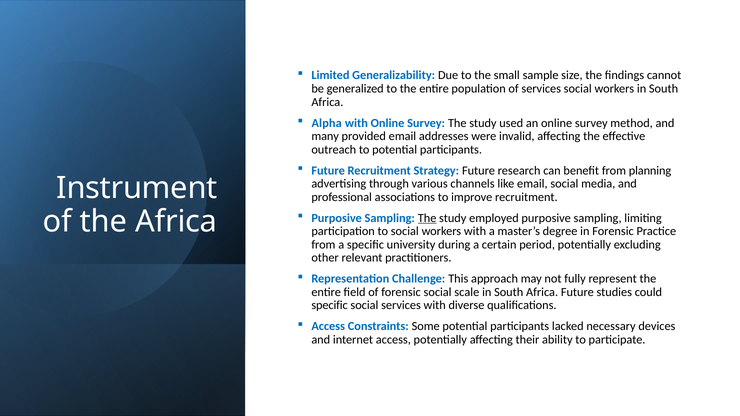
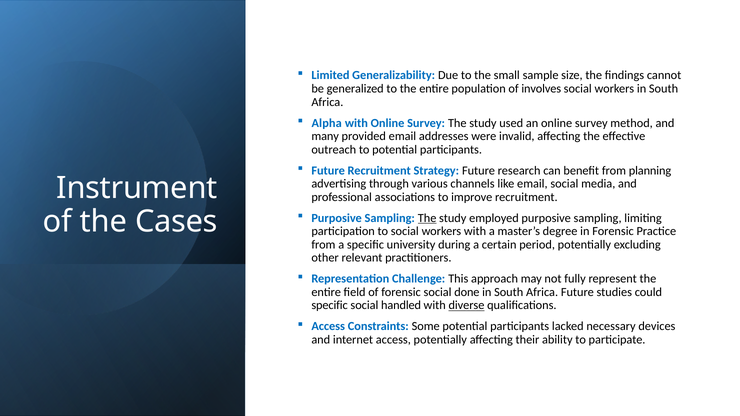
of services: services -> involves
the Africa: Africa -> Cases
scale: scale -> done
social services: services -> handled
diverse underline: none -> present
